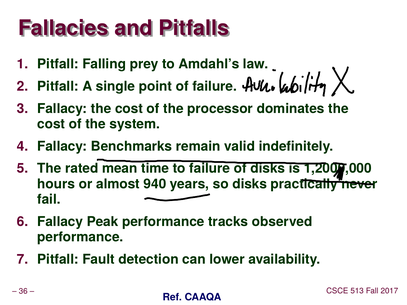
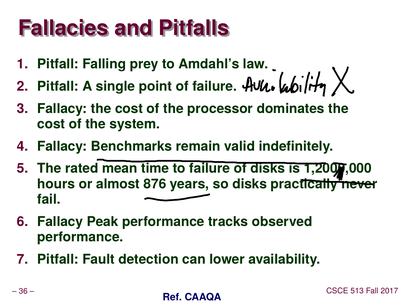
940: 940 -> 876
